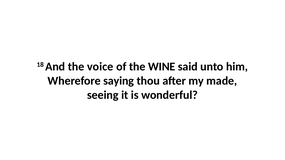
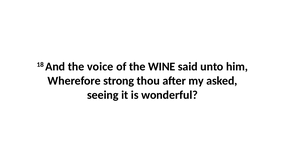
saying: saying -> strong
made: made -> asked
